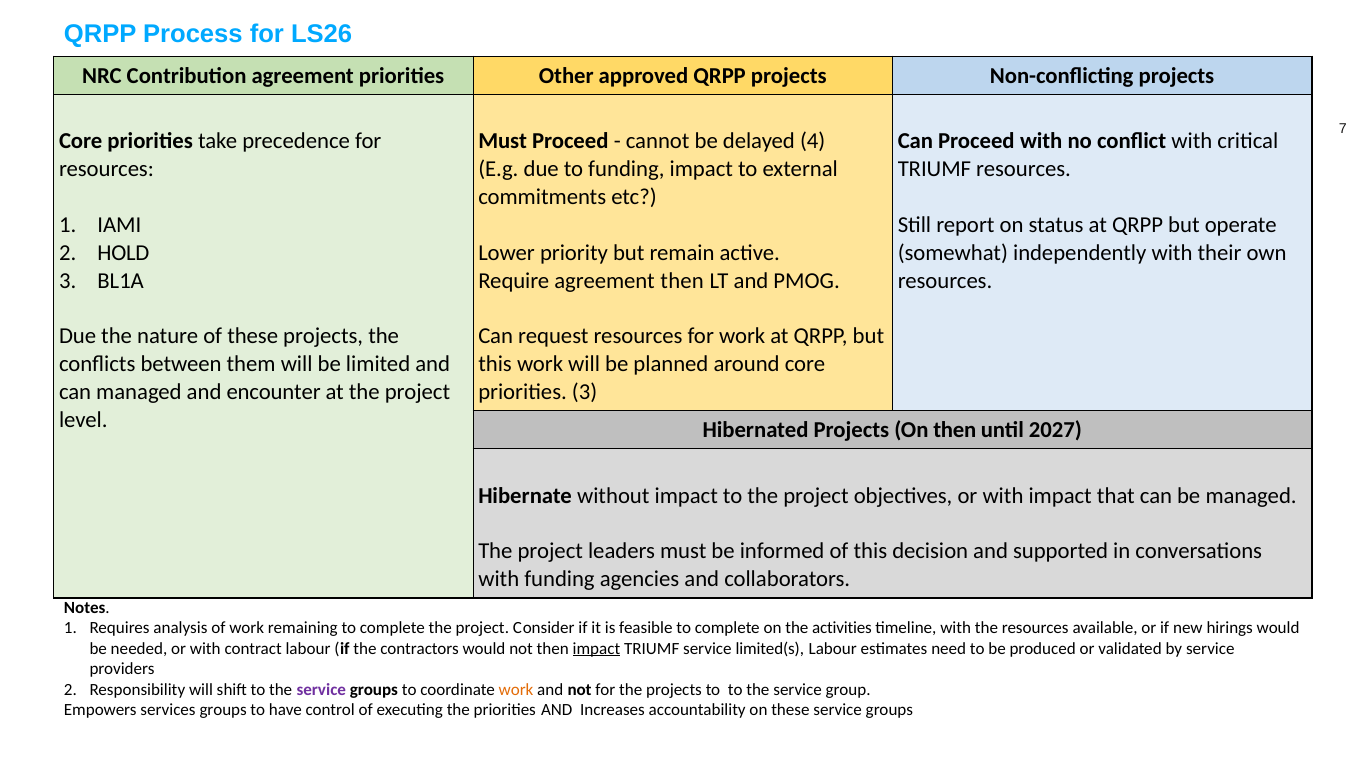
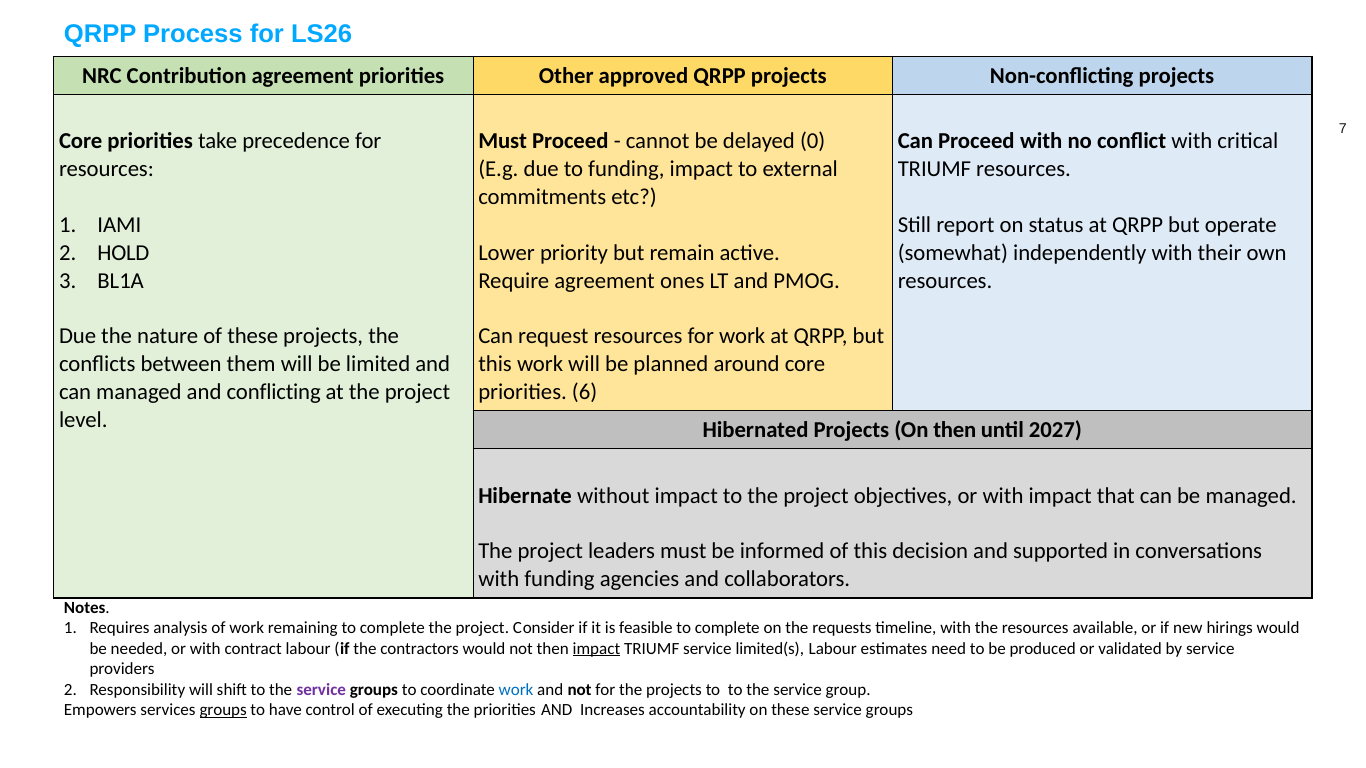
4: 4 -> 0
agreement then: then -> ones
encounter: encounter -> conflicting
priorities 3: 3 -> 6
activities: activities -> requests
work at (516, 690) colour: orange -> blue
groups at (223, 710) underline: none -> present
